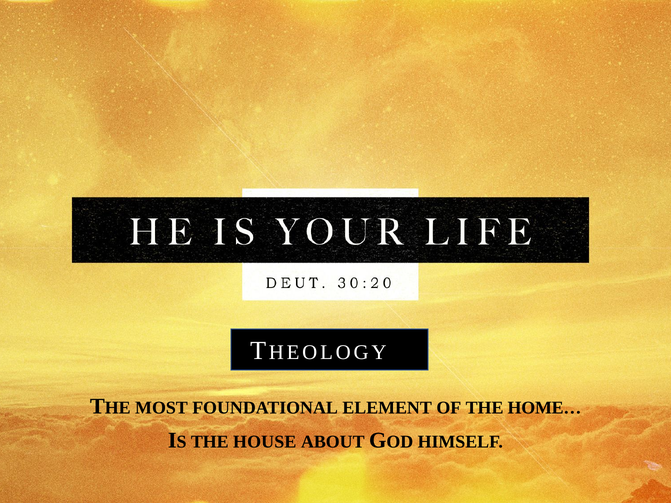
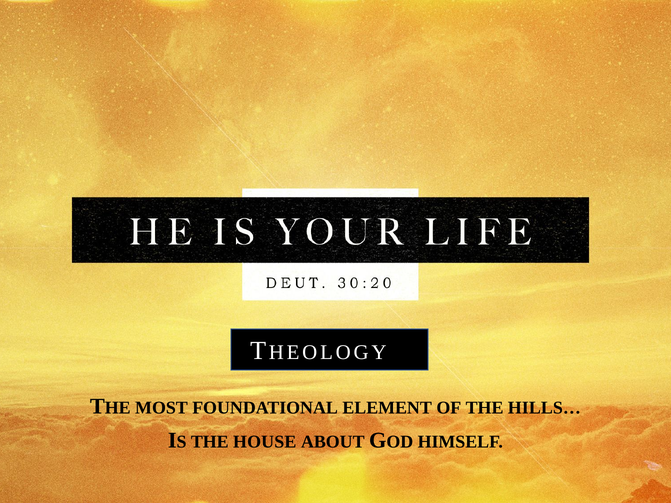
HOME…: HOME… -> HILLS…
